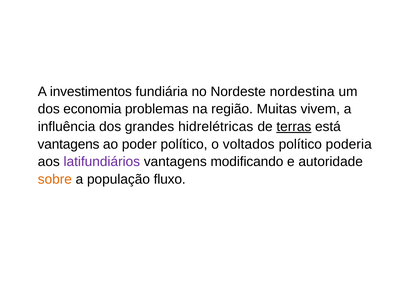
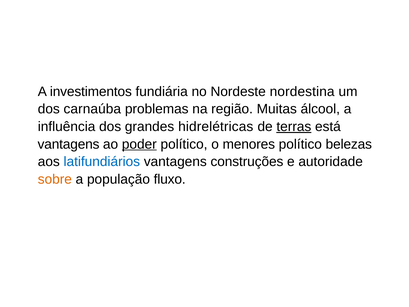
economia: economia -> carnaúba
vivem: vivem -> álcool
poder underline: none -> present
voltados: voltados -> menores
poderia: poderia -> belezas
latifundiários colour: purple -> blue
modificando: modificando -> construções
